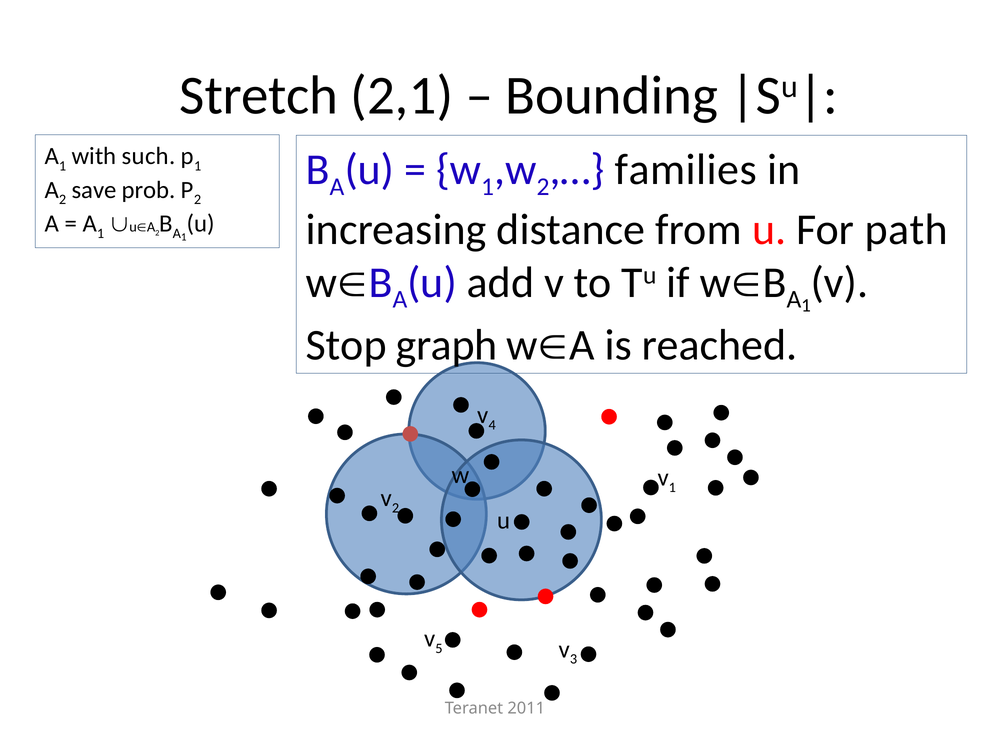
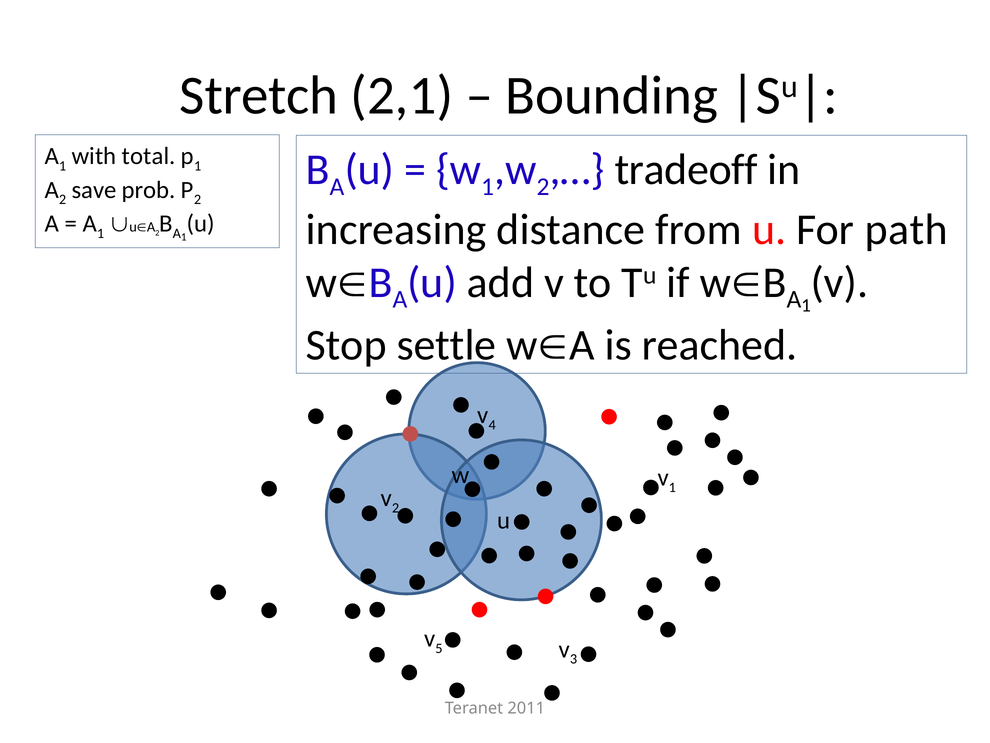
such: such -> total
families: families -> tradeoff
graph: graph -> settle
